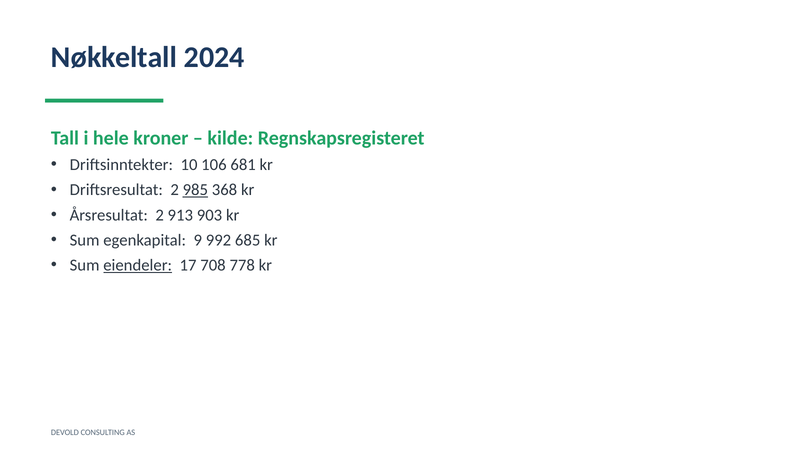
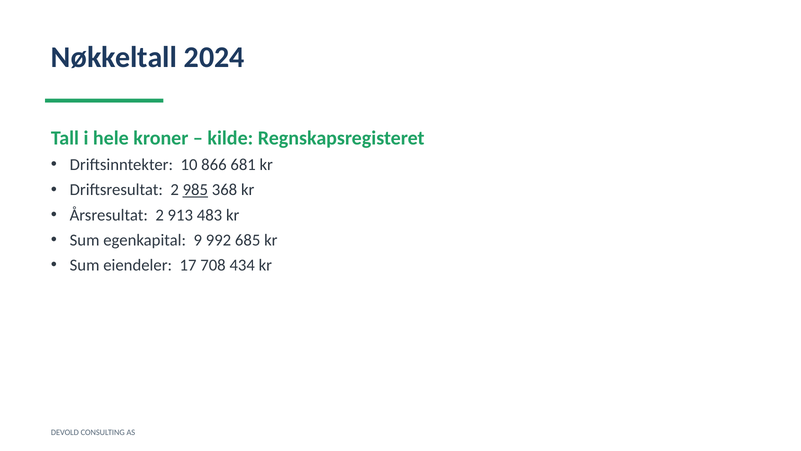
106: 106 -> 866
903: 903 -> 483
eiendeler underline: present -> none
778: 778 -> 434
